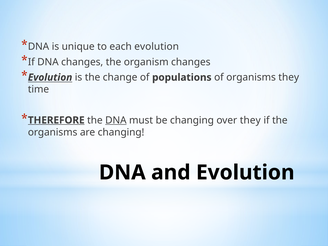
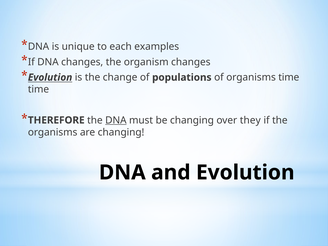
each evolution: evolution -> examples
organisms they: they -> time
THEREFORE underline: present -> none
